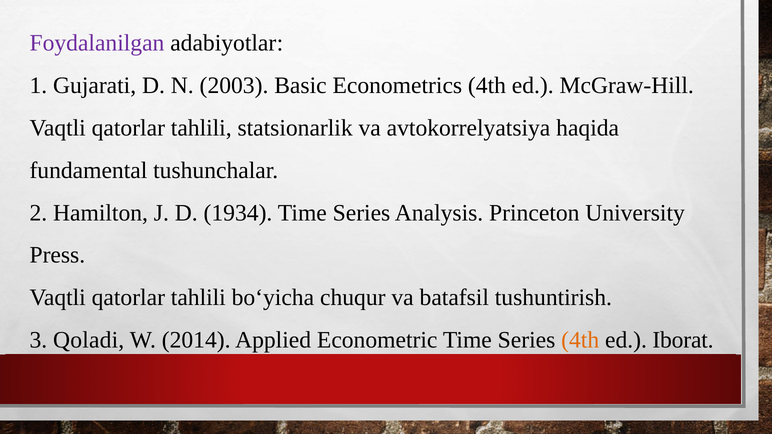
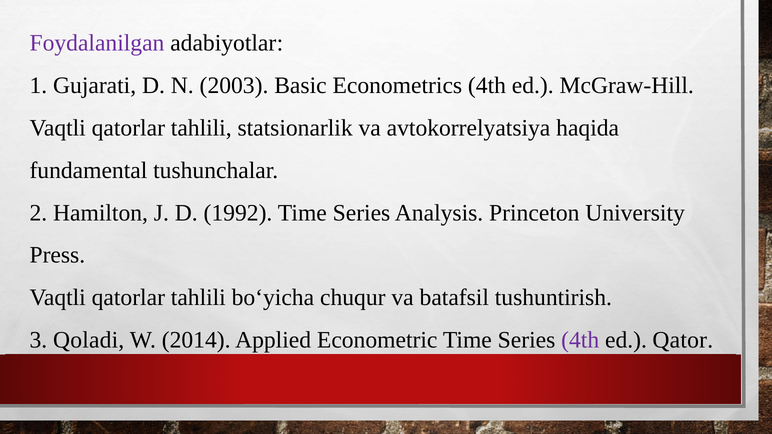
1934: 1934 -> 1992
4th at (580, 340) colour: orange -> purple
Iborat: Iborat -> Qator
